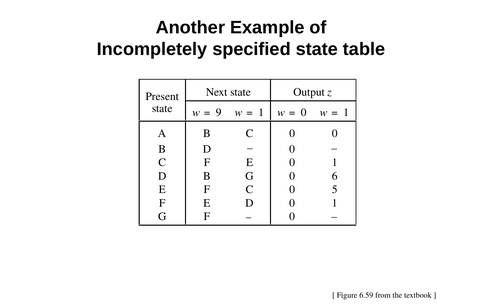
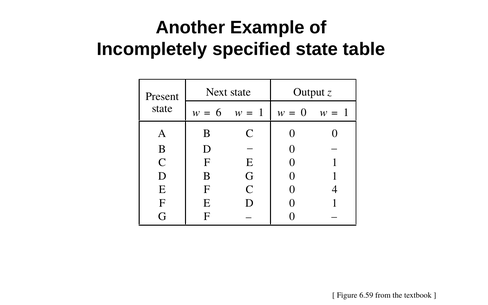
9: 9 -> 6
G 0 6: 6 -> 1
5: 5 -> 4
